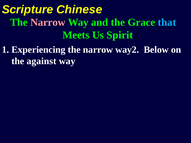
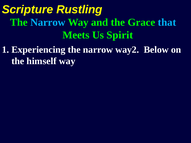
Chinese: Chinese -> Rustling
Narrow at (48, 22) colour: pink -> light blue
against: against -> himself
